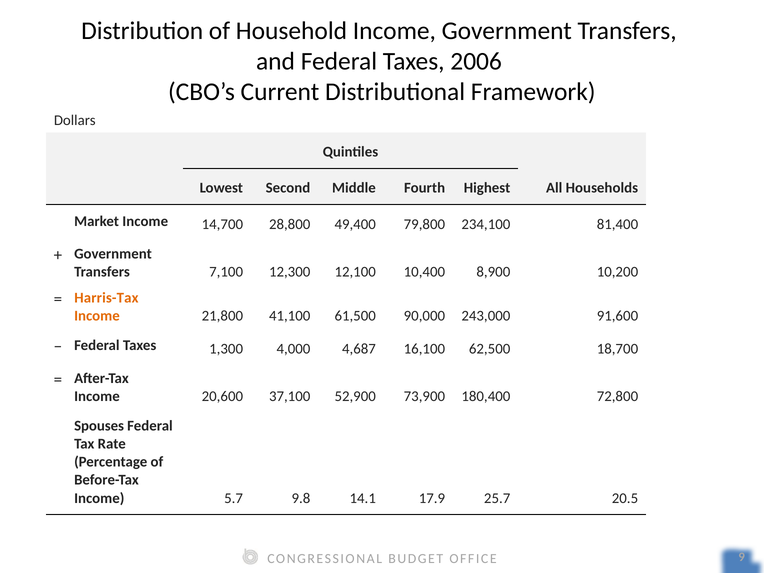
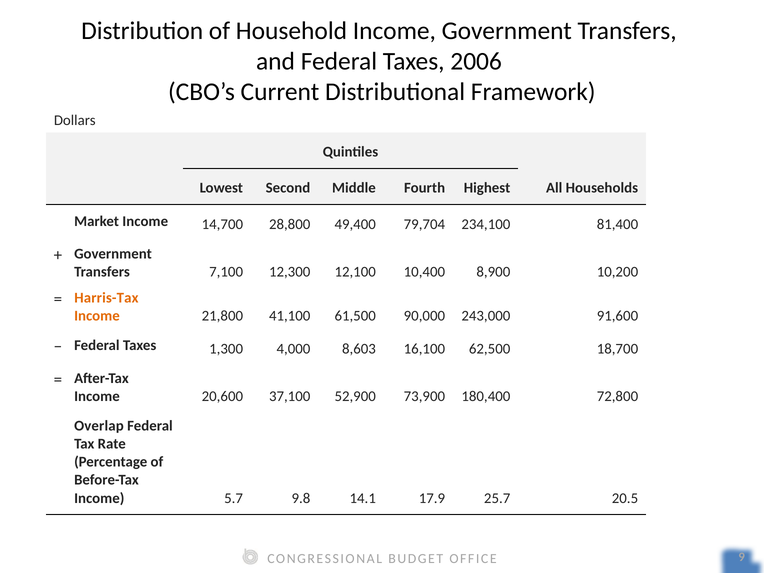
79,800: 79,800 -> 79,704
4,687: 4,687 -> 8,603
Spouses: Spouses -> Overlap
